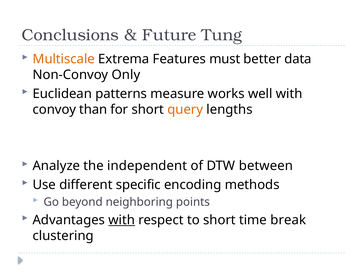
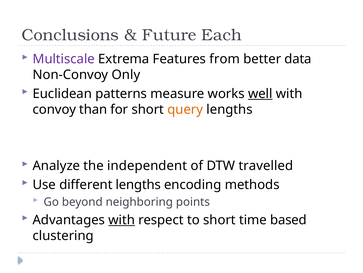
Tung: Tung -> Each
Multiscale colour: orange -> purple
must: must -> from
well underline: none -> present
between: between -> travelled
different specific: specific -> lengths
break: break -> based
